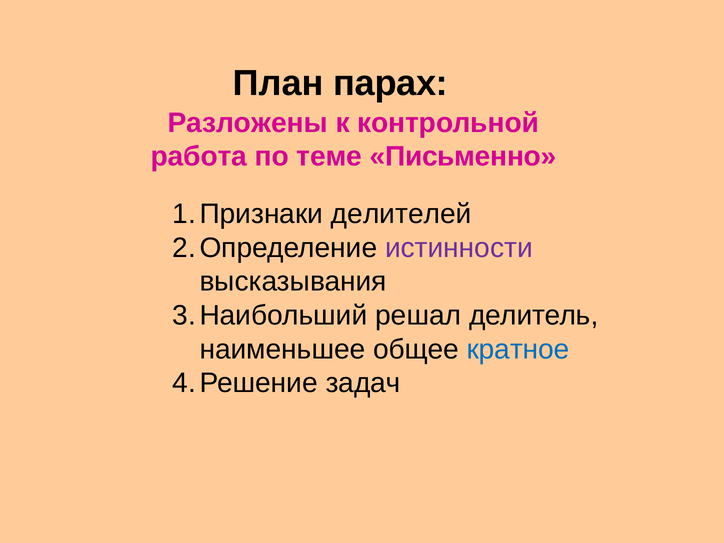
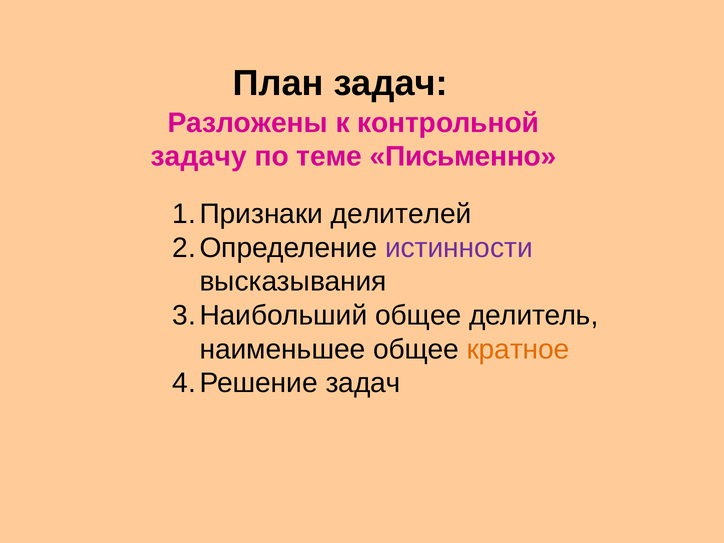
План парах: парах -> задач
работа: работа -> задачу
решал at (418, 316): решал -> общее
кратное colour: blue -> orange
